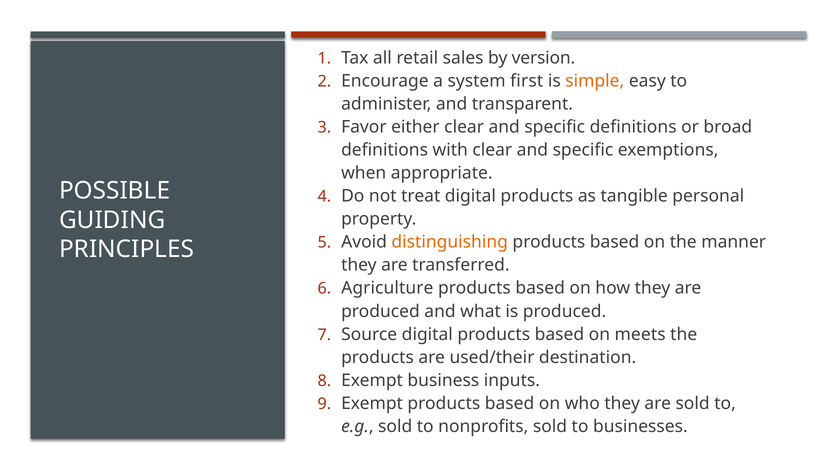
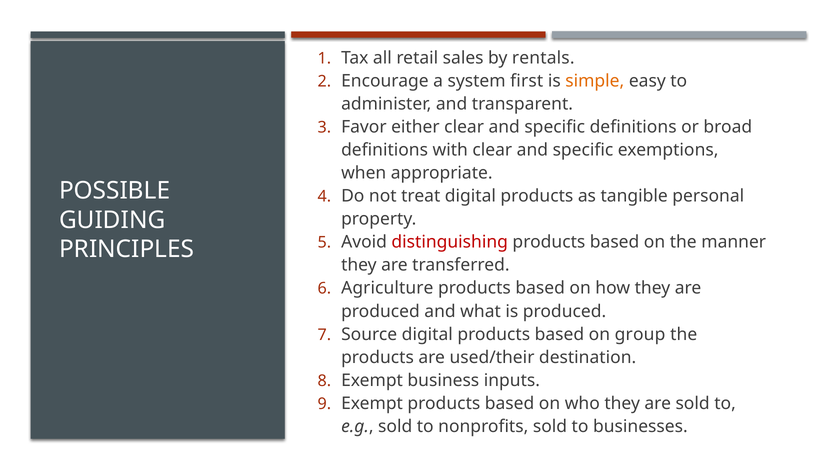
version: version -> rentals
distinguishing colour: orange -> red
meets: meets -> group
